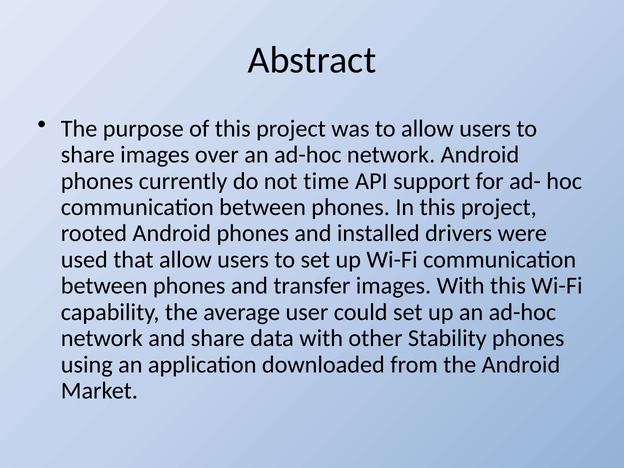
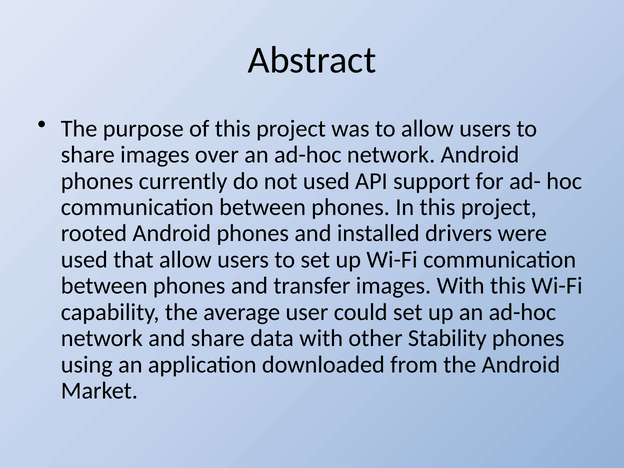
not time: time -> used
